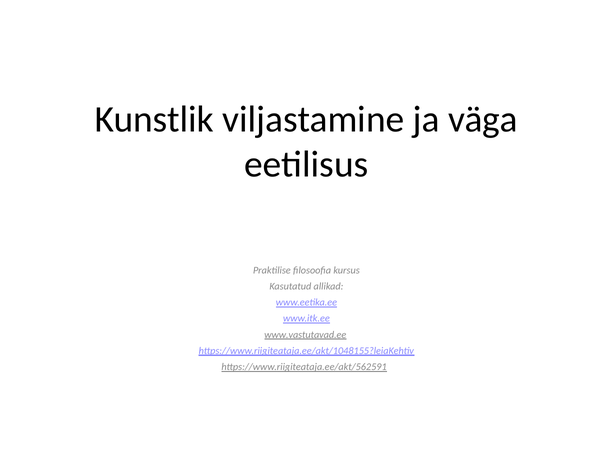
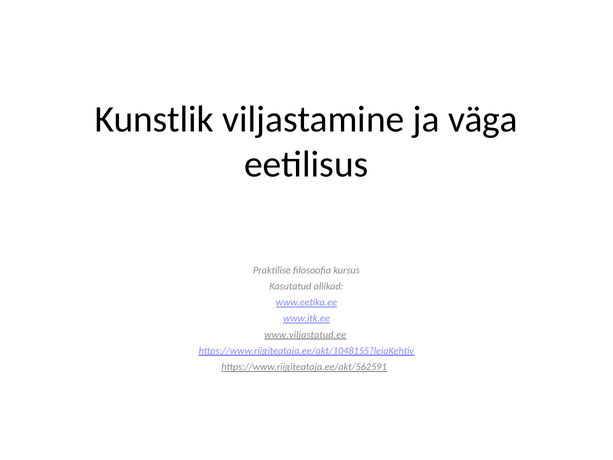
www.vastutavad.ee: www.vastutavad.ee -> www.viljastatud.ee
